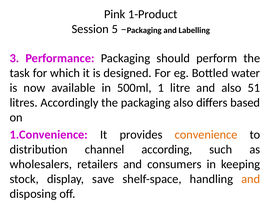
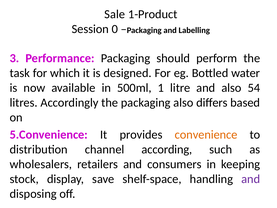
Pink: Pink -> Sale
5: 5 -> 0
51: 51 -> 54
1.Convenience: 1.Convenience -> 5.Convenience
and at (251, 179) colour: orange -> purple
